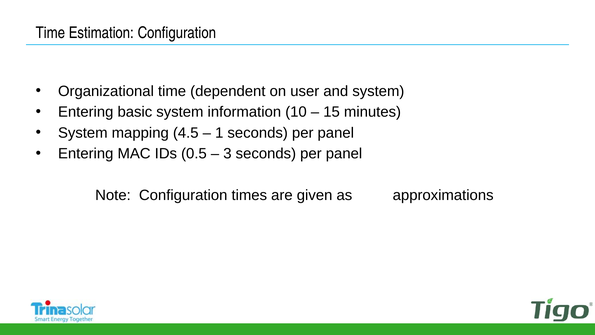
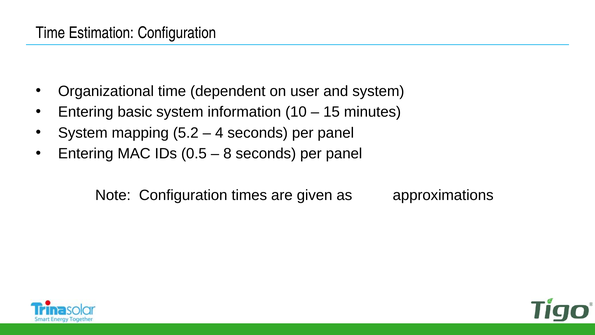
4.5: 4.5 -> 5.2
1: 1 -> 4
3: 3 -> 8
